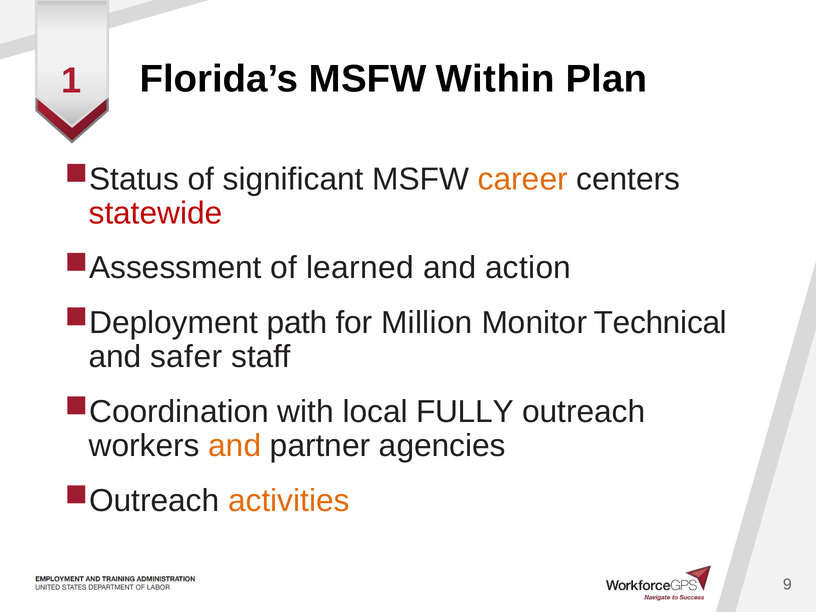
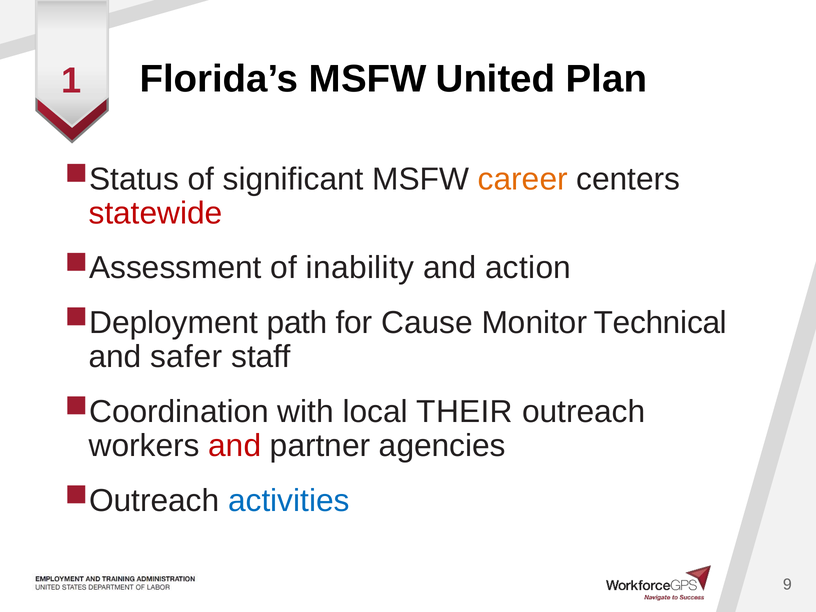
Within: Within -> United
learned: learned -> inability
Million: Million -> Cause
FULLY: FULLY -> THEIR
and at (235, 446) colour: orange -> red
activities colour: orange -> blue
